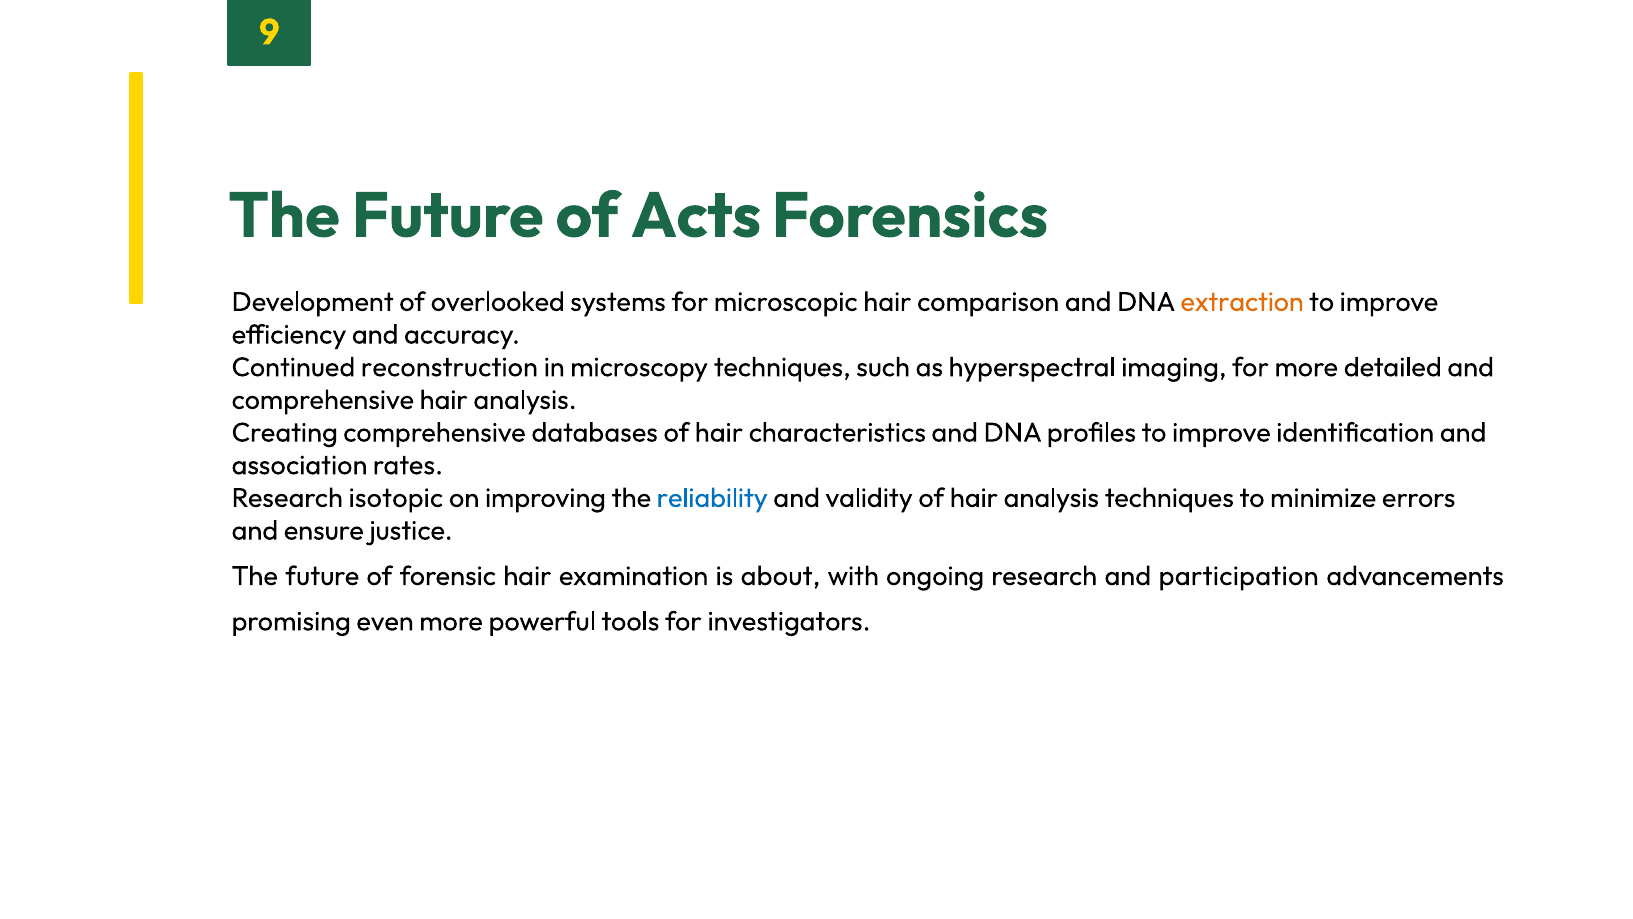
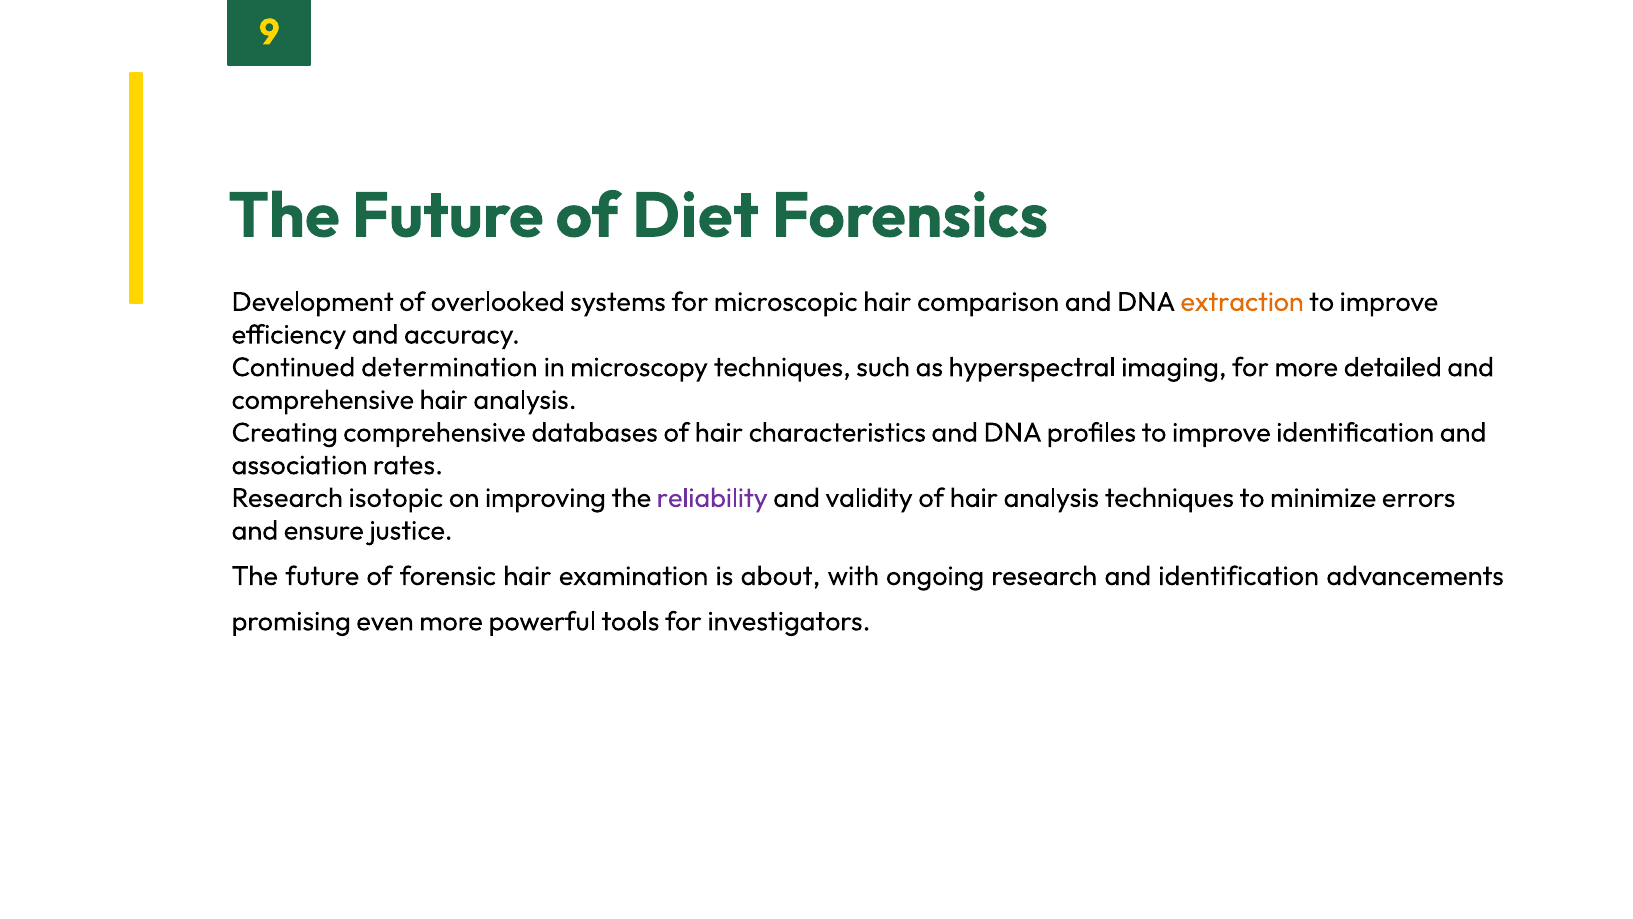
Acts: Acts -> Diet
reconstruction: reconstruction -> determination
reliability colour: blue -> purple
and participation: participation -> identification
